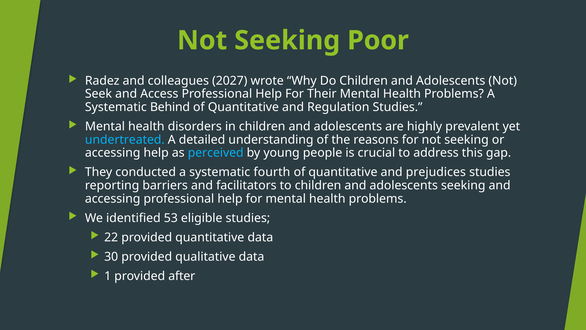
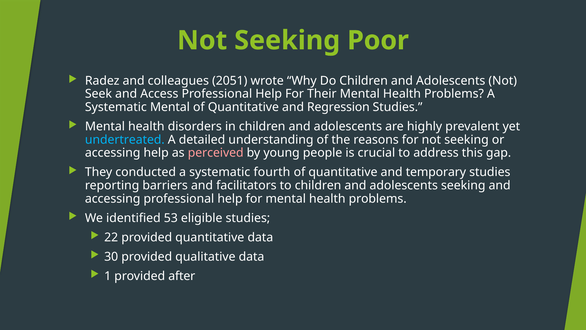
2027: 2027 -> 2051
Systematic Behind: Behind -> Mental
Regulation: Regulation -> Regression
perceived colour: light blue -> pink
prejudices: prejudices -> temporary
